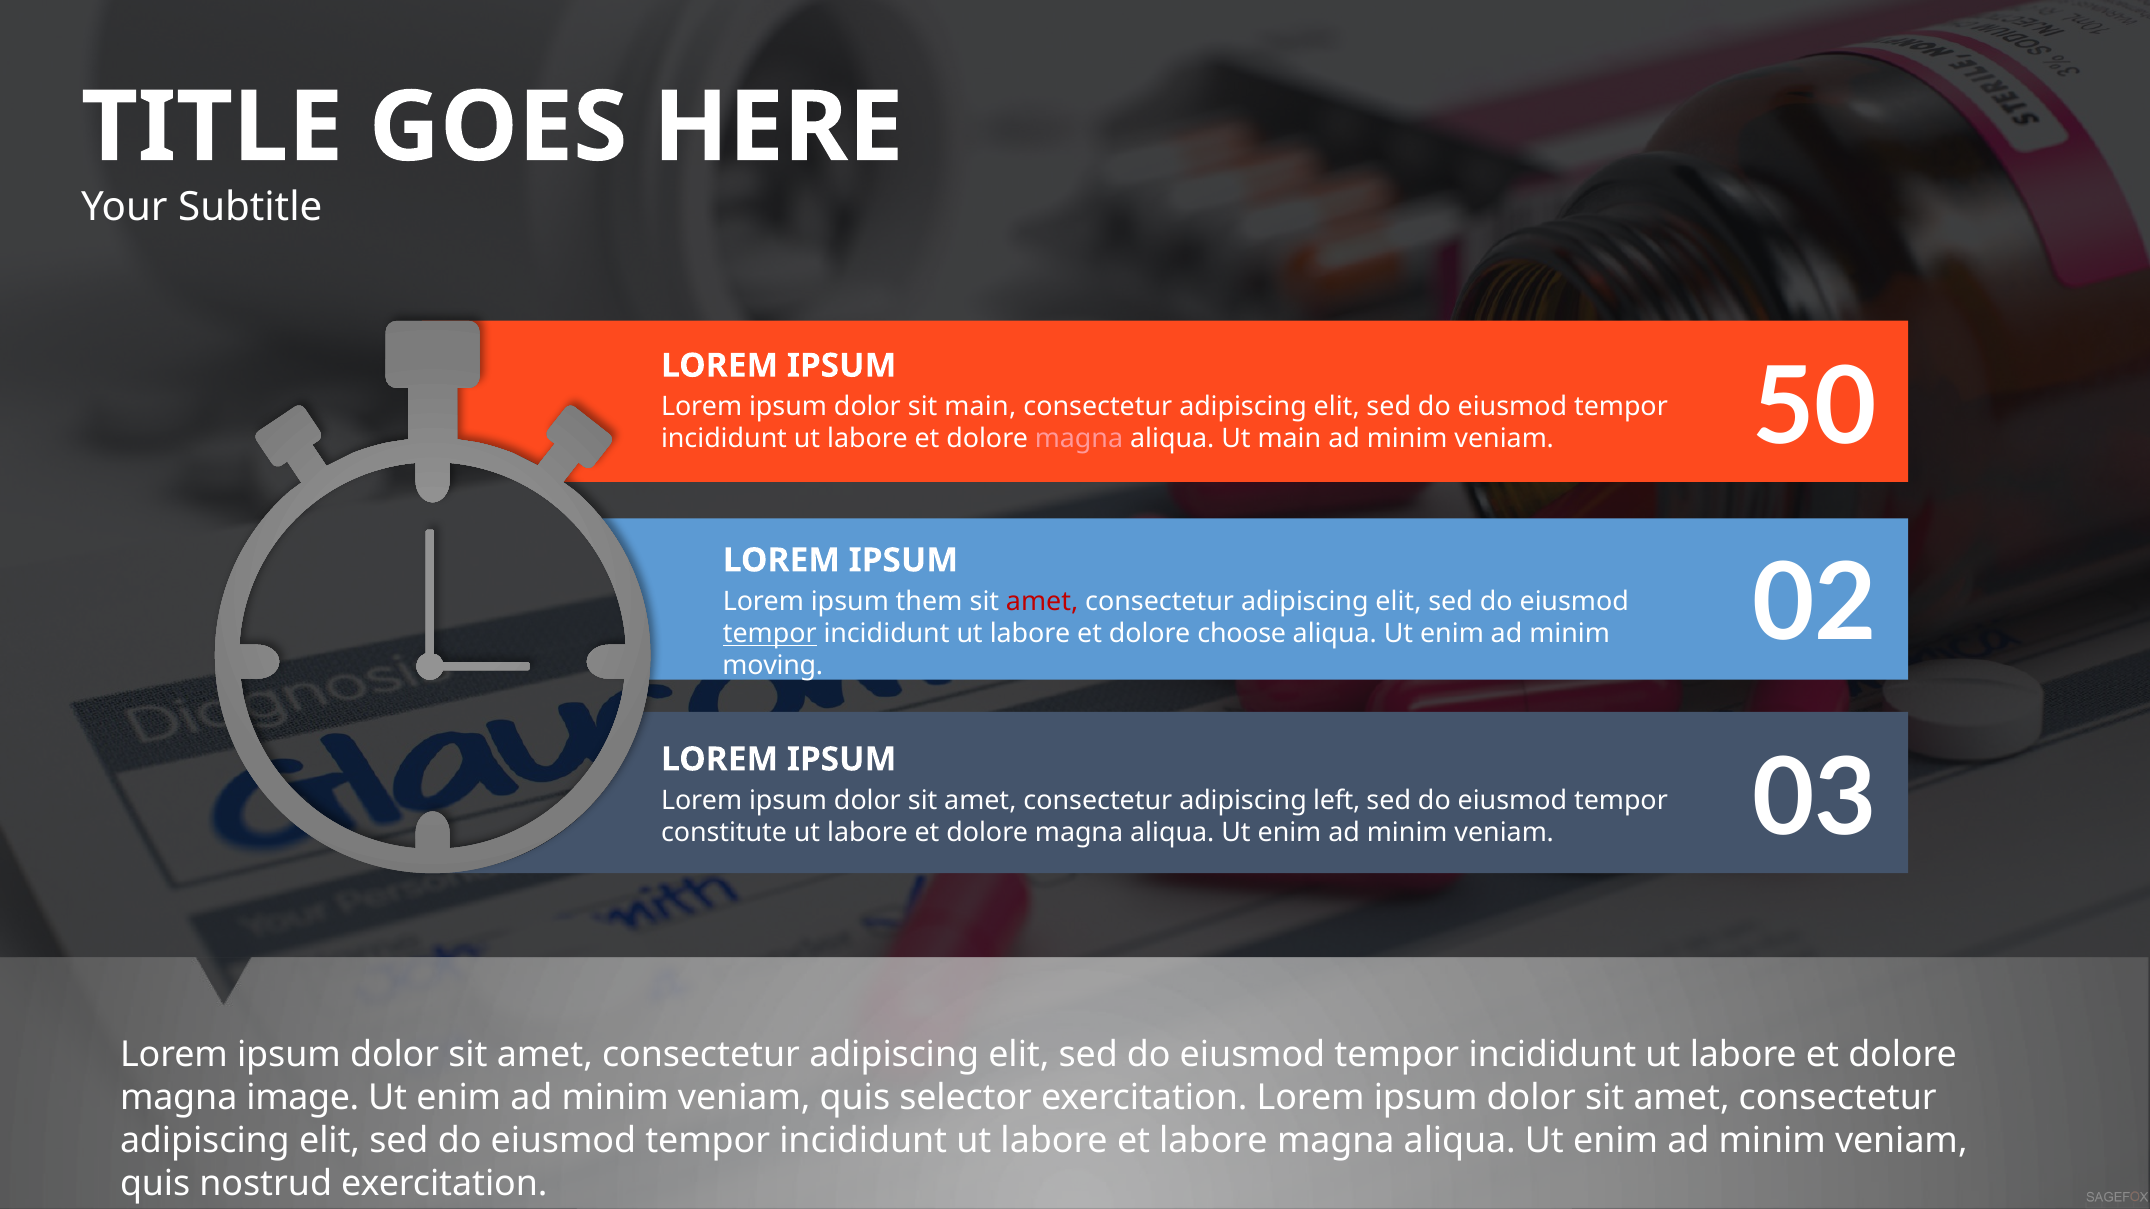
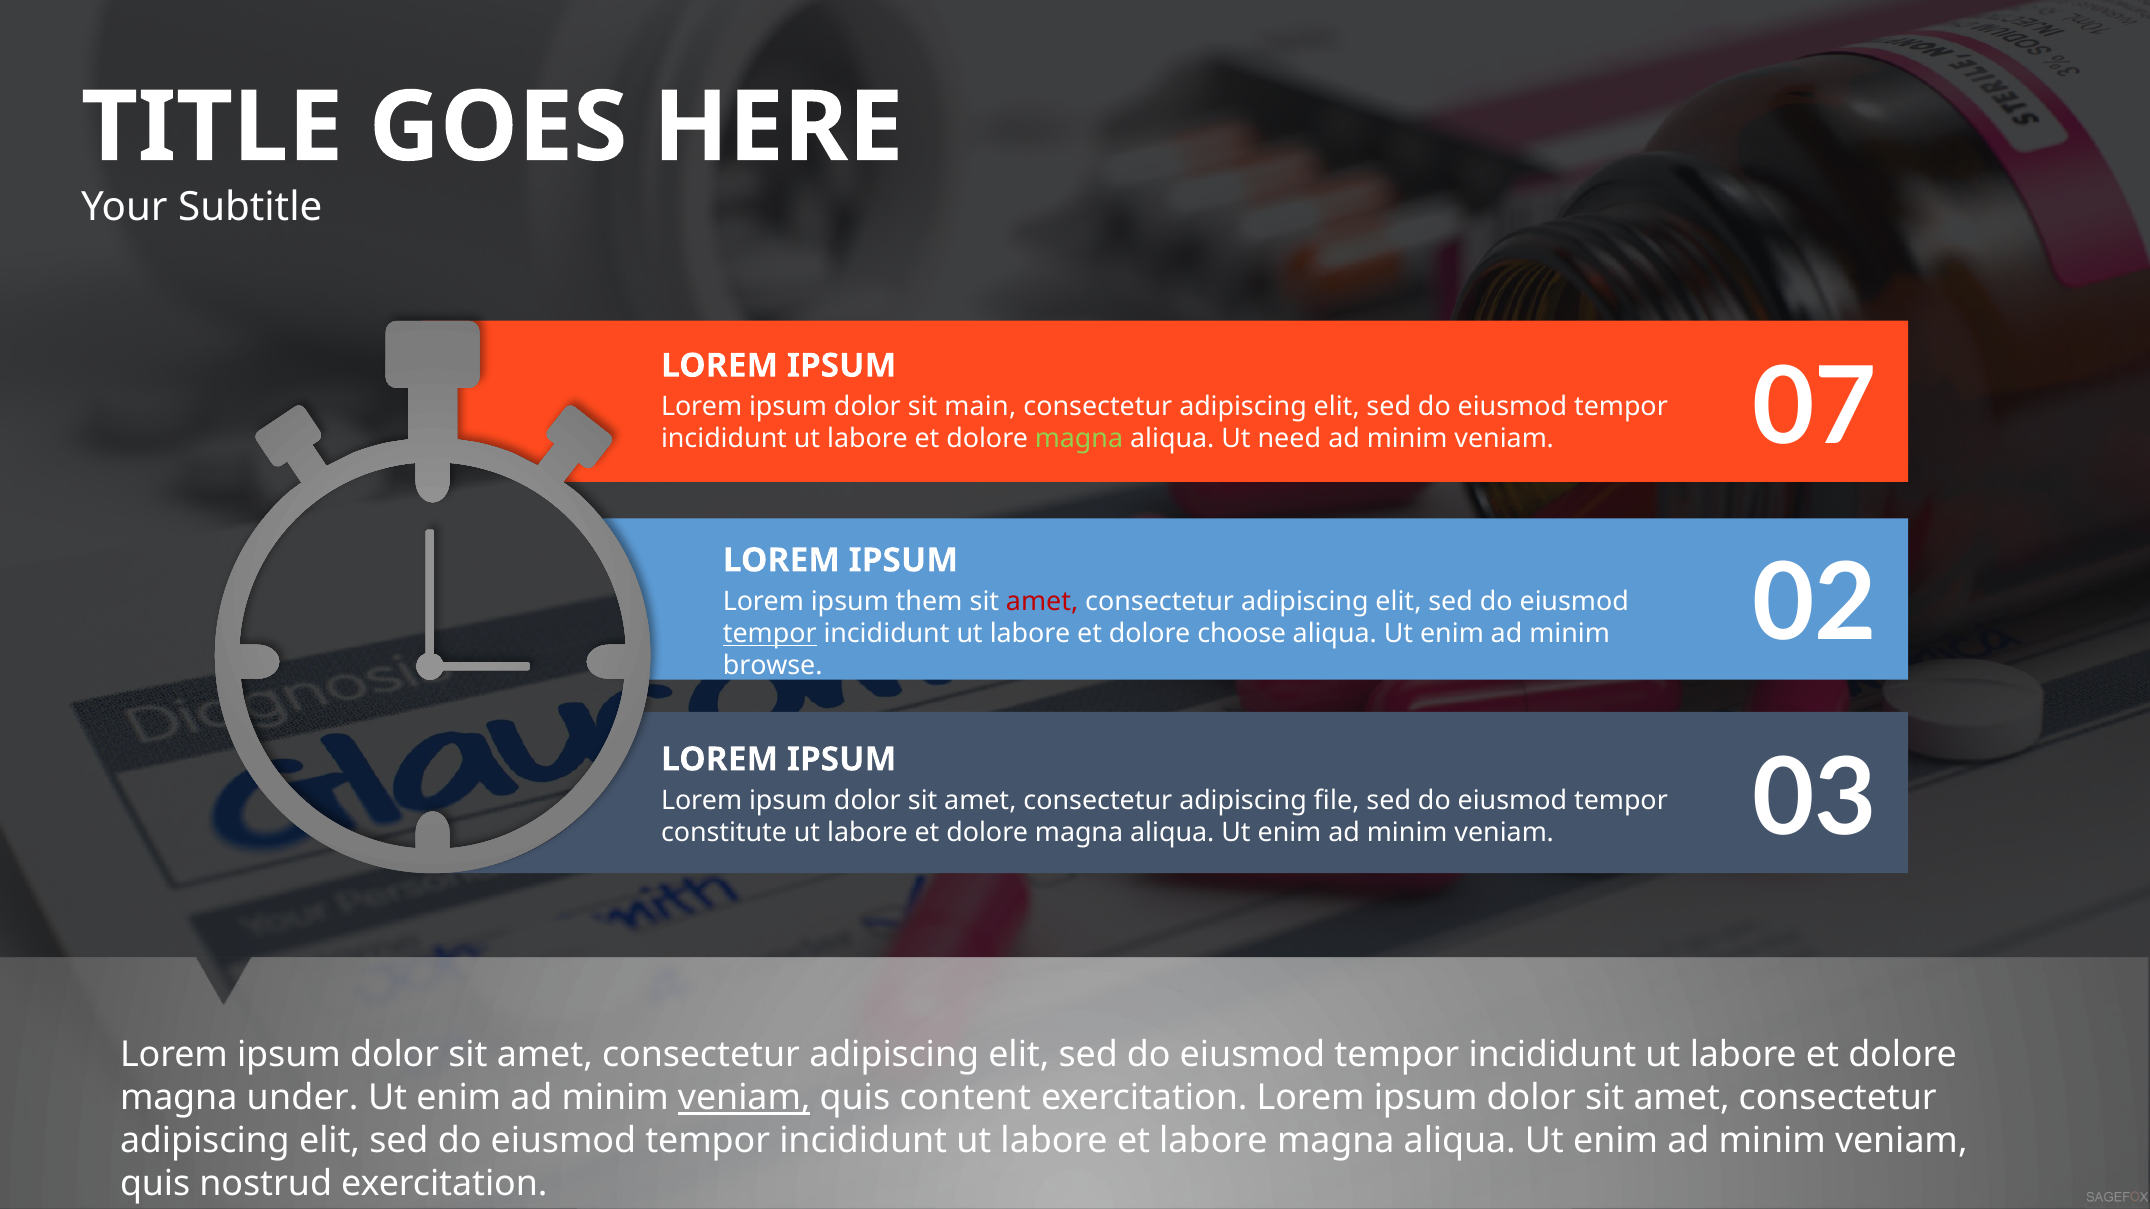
magna at (1079, 439) colour: pink -> light green
Ut main: main -> need
50: 50 -> 07
moving: moving -> browse
left: left -> file
image: image -> under
veniam at (744, 1098) underline: none -> present
selector: selector -> content
